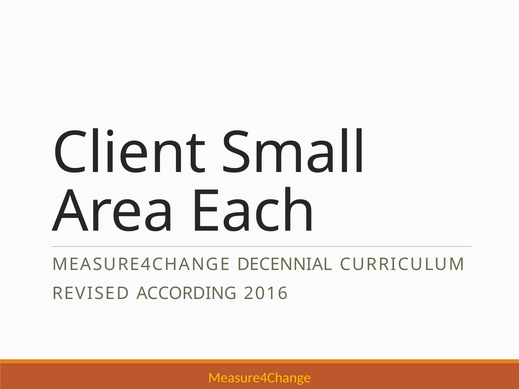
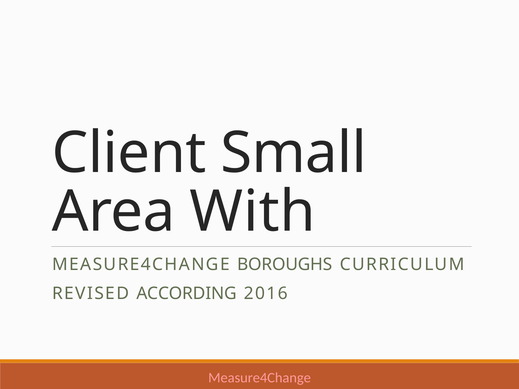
Each: Each -> With
DECENNIAL: DECENNIAL -> BOROUGHS
Measure4Change at (260, 378) colour: yellow -> pink
